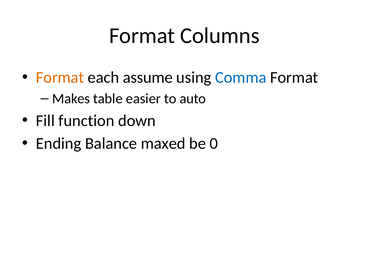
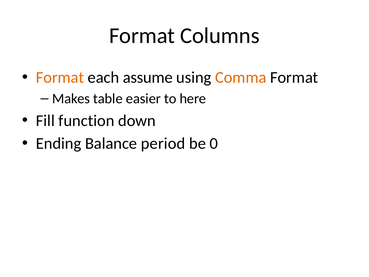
Comma colour: blue -> orange
auto: auto -> here
maxed: maxed -> period
